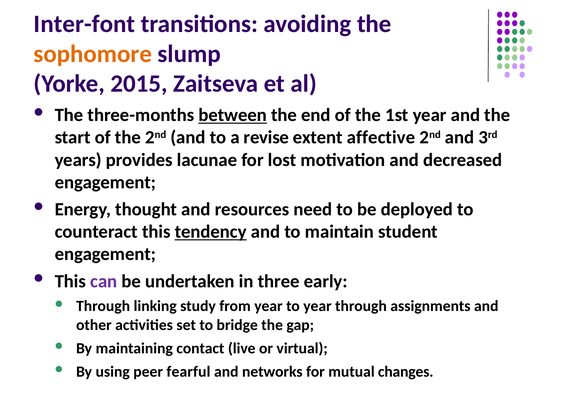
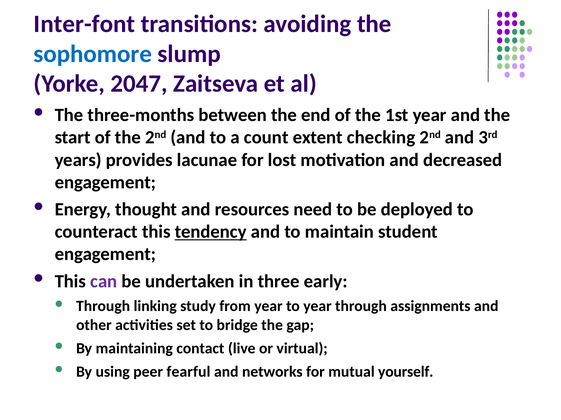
sophomore colour: orange -> blue
2015: 2015 -> 2047
between underline: present -> none
revise: revise -> count
affective: affective -> checking
changes: changes -> yourself
